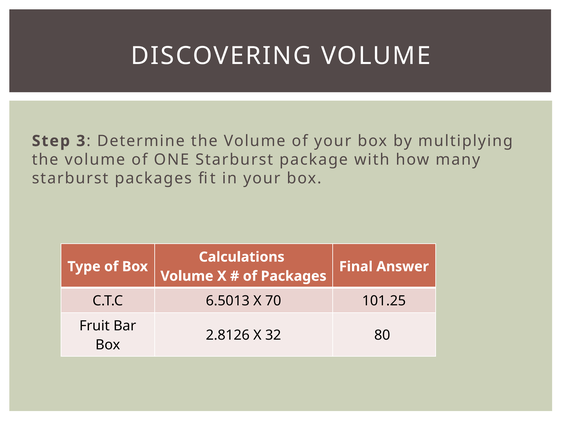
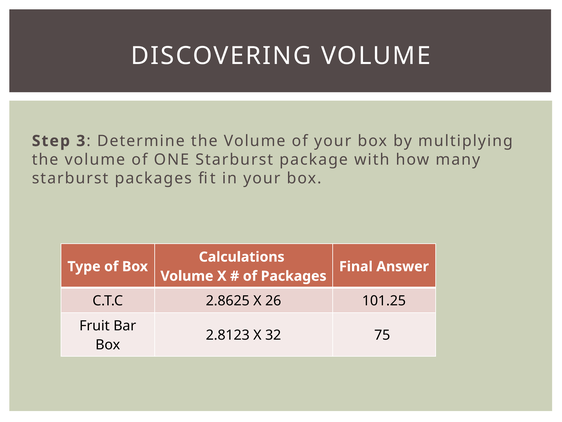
6.5013: 6.5013 -> 2.8625
70: 70 -> 26
2.8126: 2.8126 -> 2.8123
80: 80 -> 75
